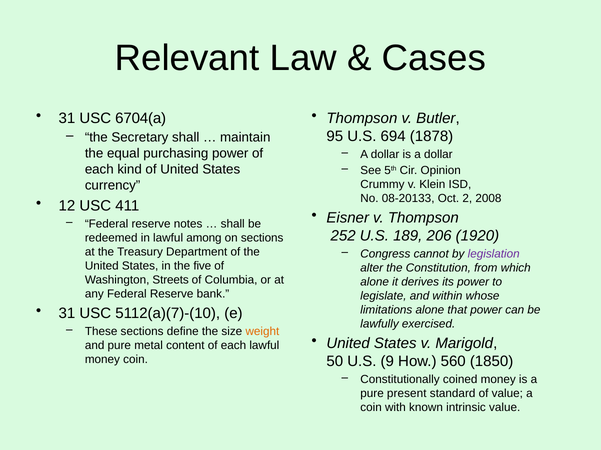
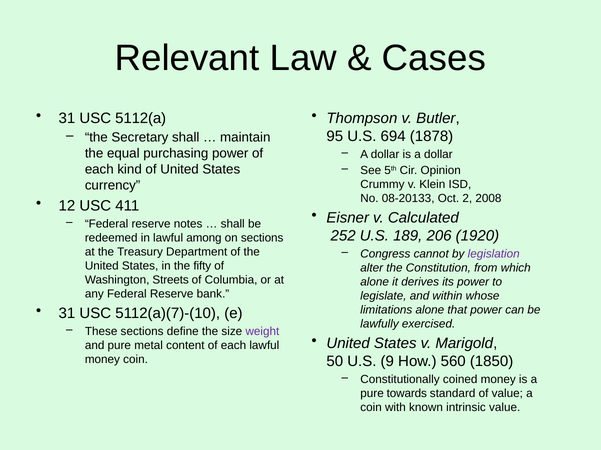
6704(a: 6704(a -> 5112(a
v Thompson: Thompson -> Calculated
five: five -> fifty
weight colour: orange -> purple
present: present -> towards
